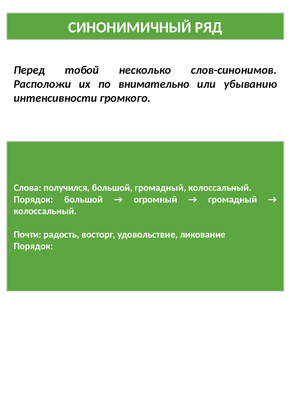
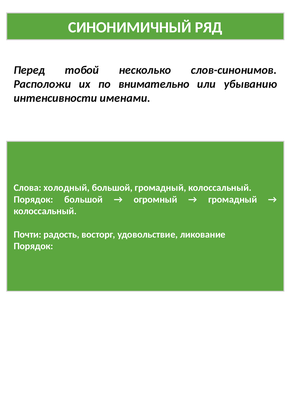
громкого: громкого -> именами
получился: получился -> холодный
